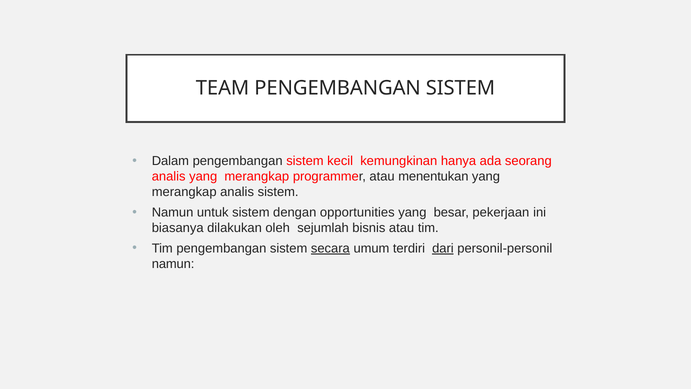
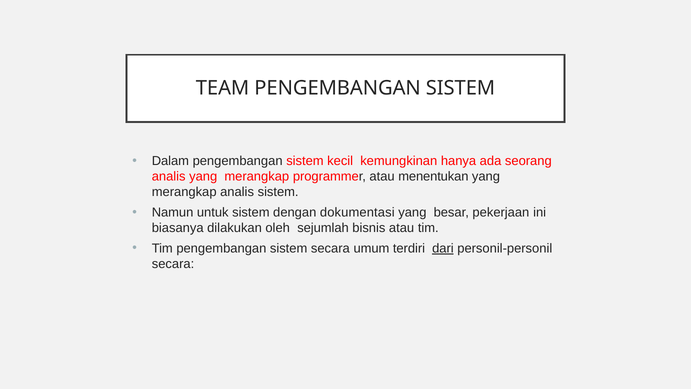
opportunities: opportunities -> dokumentasi
secara at (330, 248) underline: present -> none
namun at (173, 264): namun -> secara
